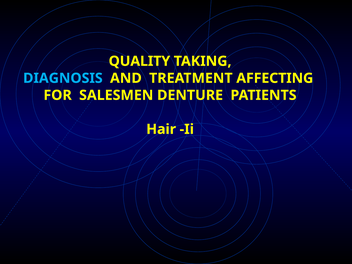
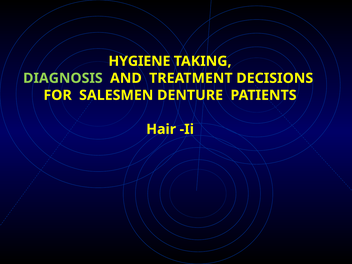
QUALITY: QUALITY -> HYGIENE
DIAGNOSIS colour: light blue -> light green
AFFECTING: AFFECTING -> DECISIONS
